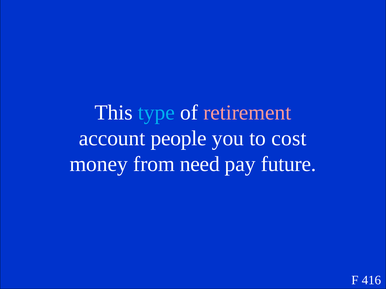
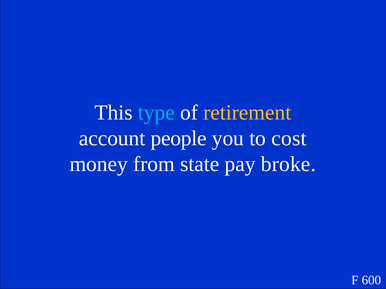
retirement colour: pink -> yellow
need: need -> state
future: future -> broke
416: 416 -> 600
